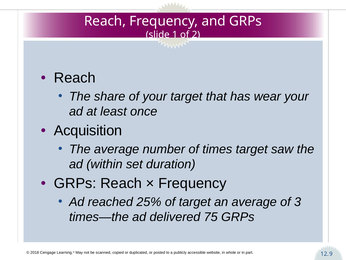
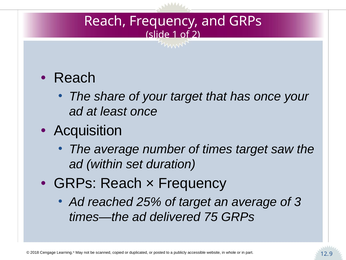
has wear: wear -> once
